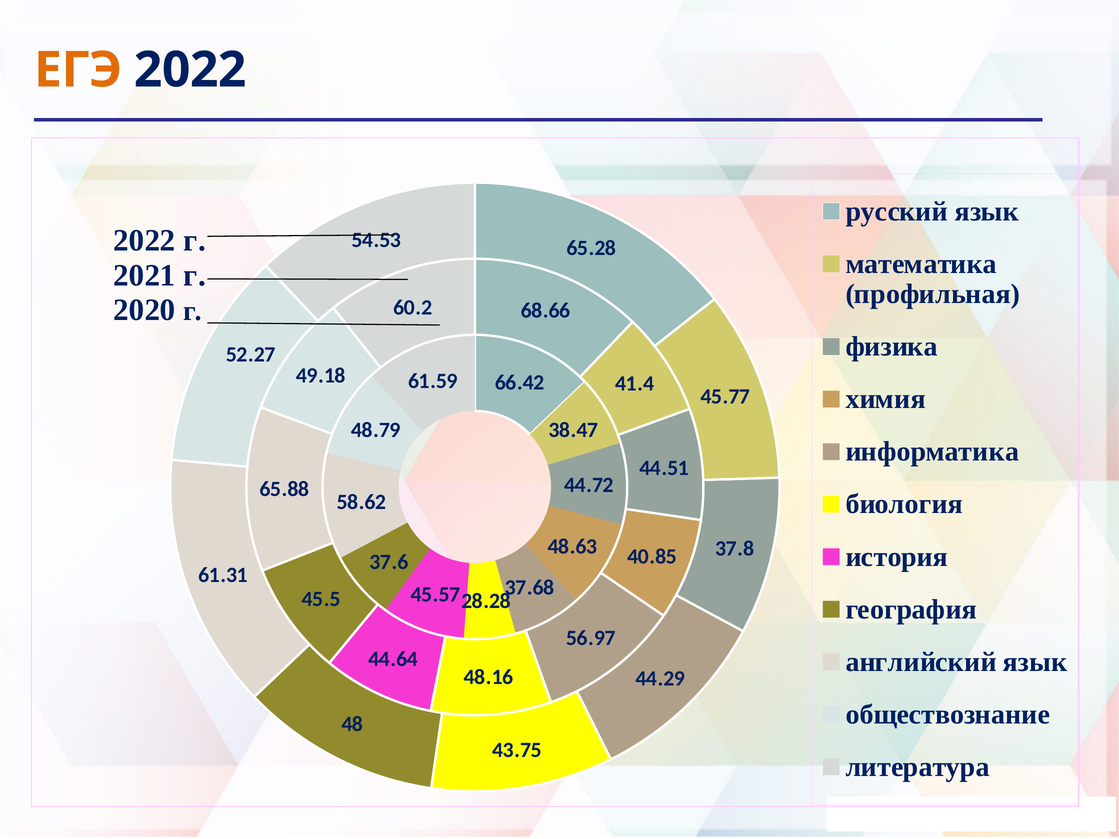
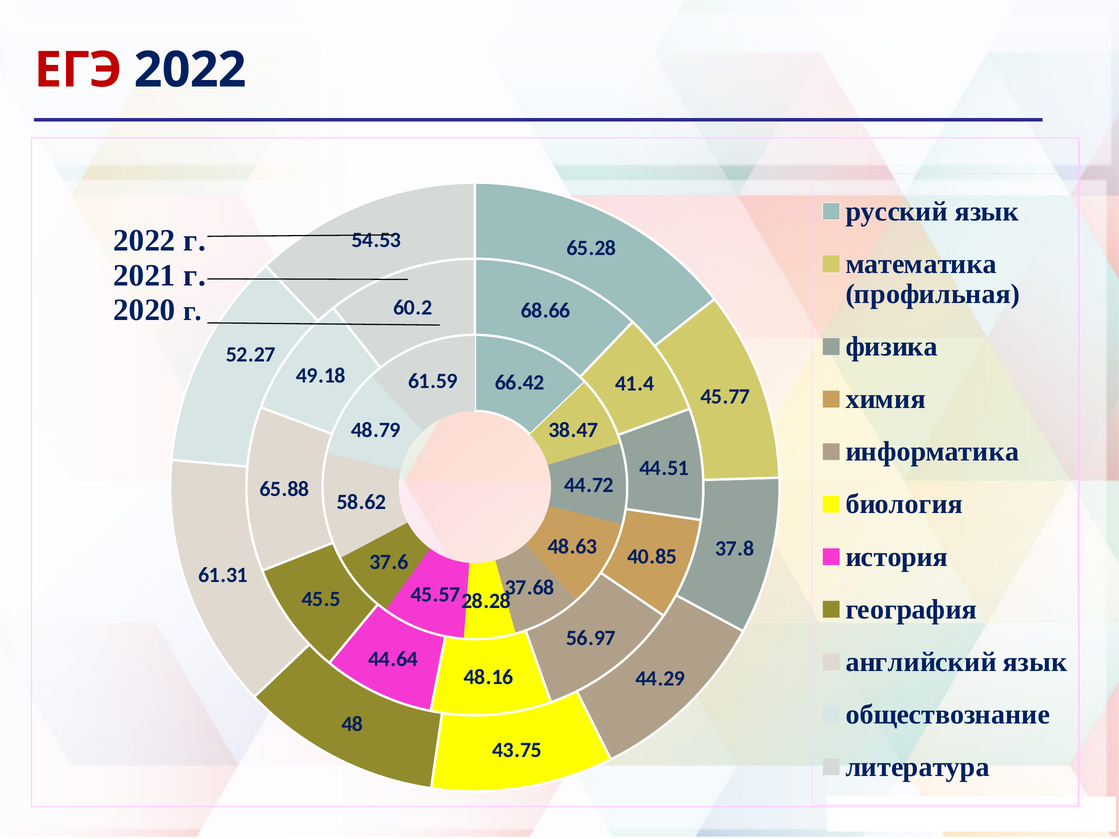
ЕГЭ colour: orange -> red
